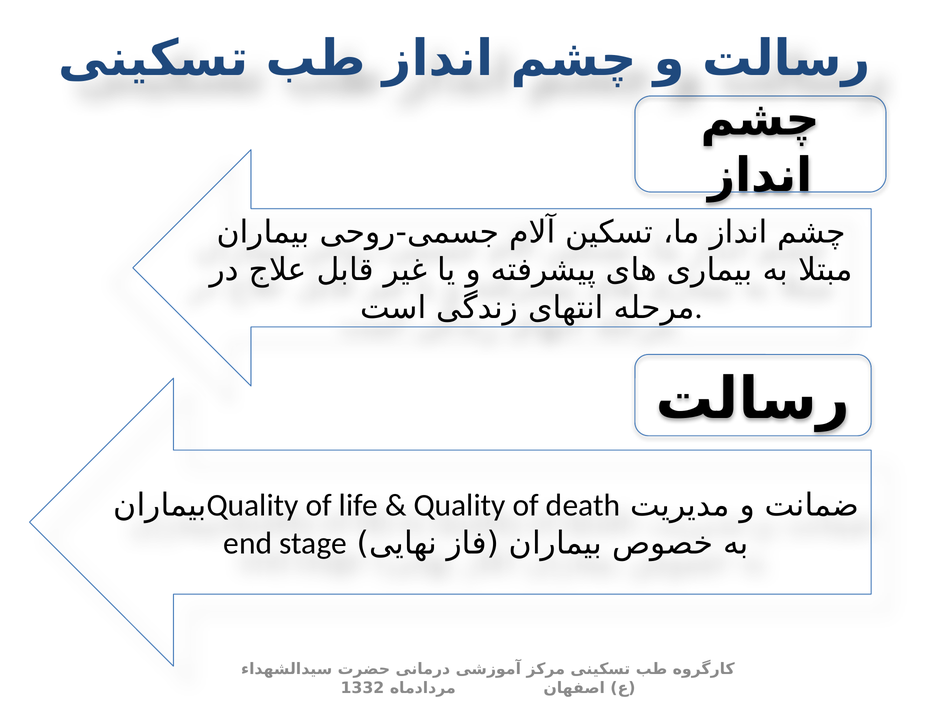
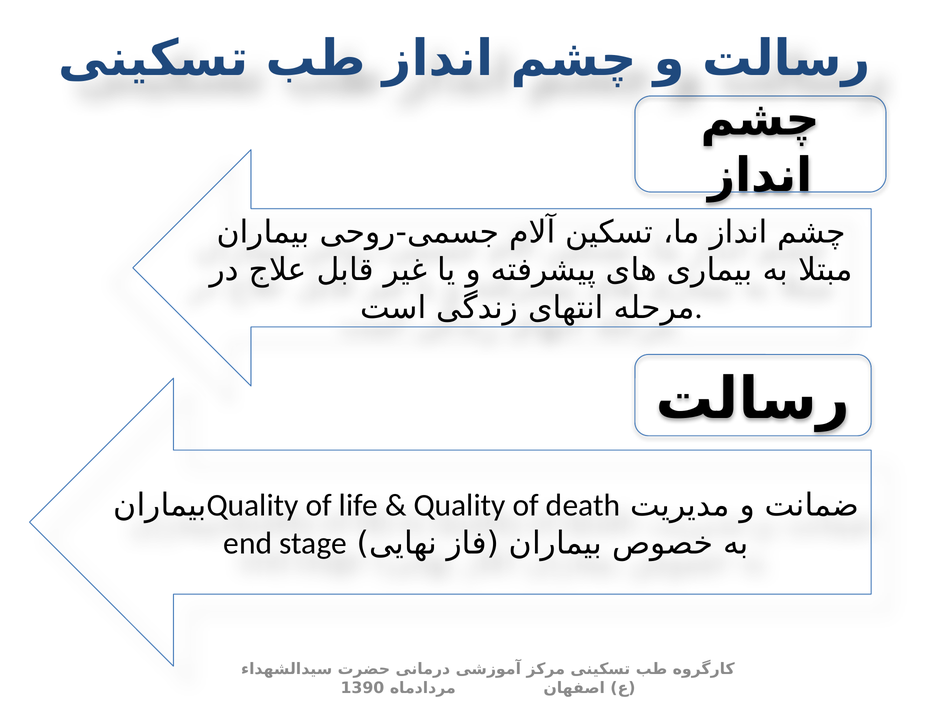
1332: 1332 -> 1390
